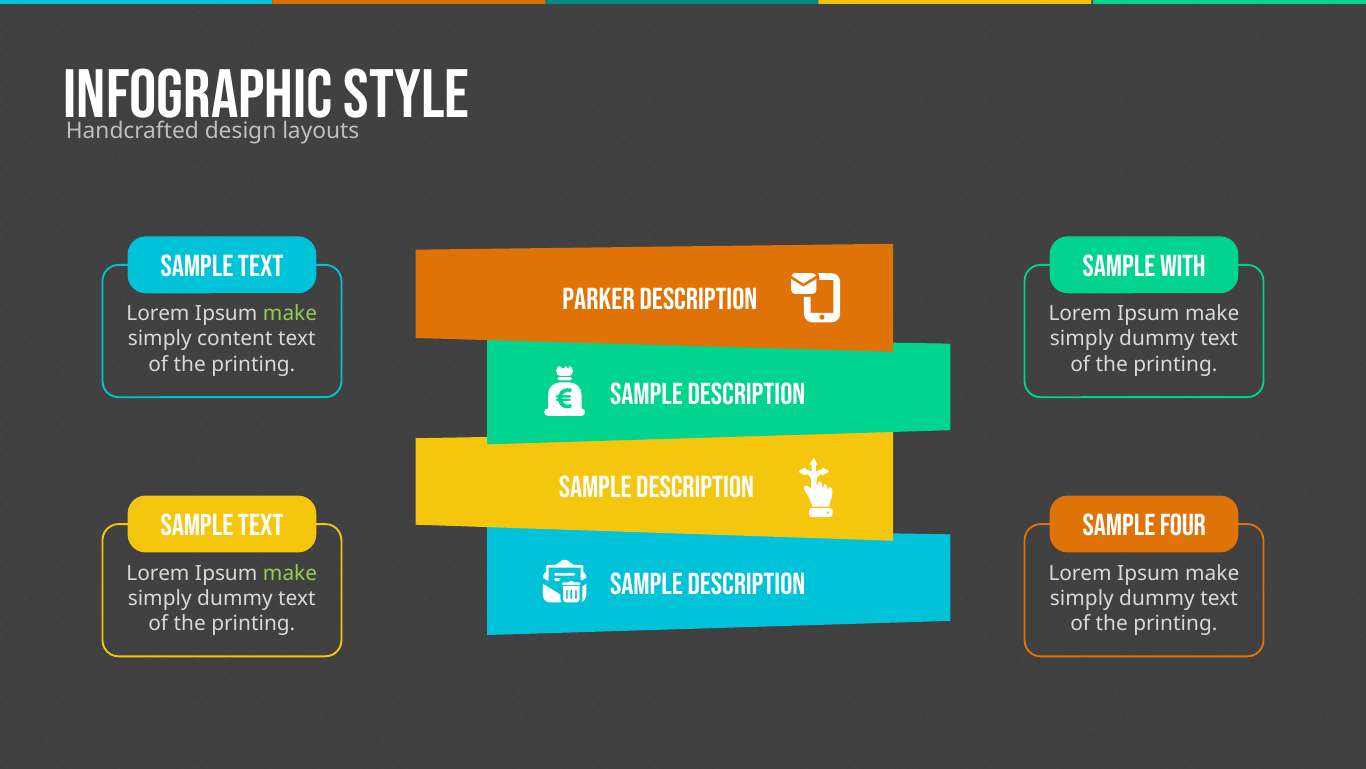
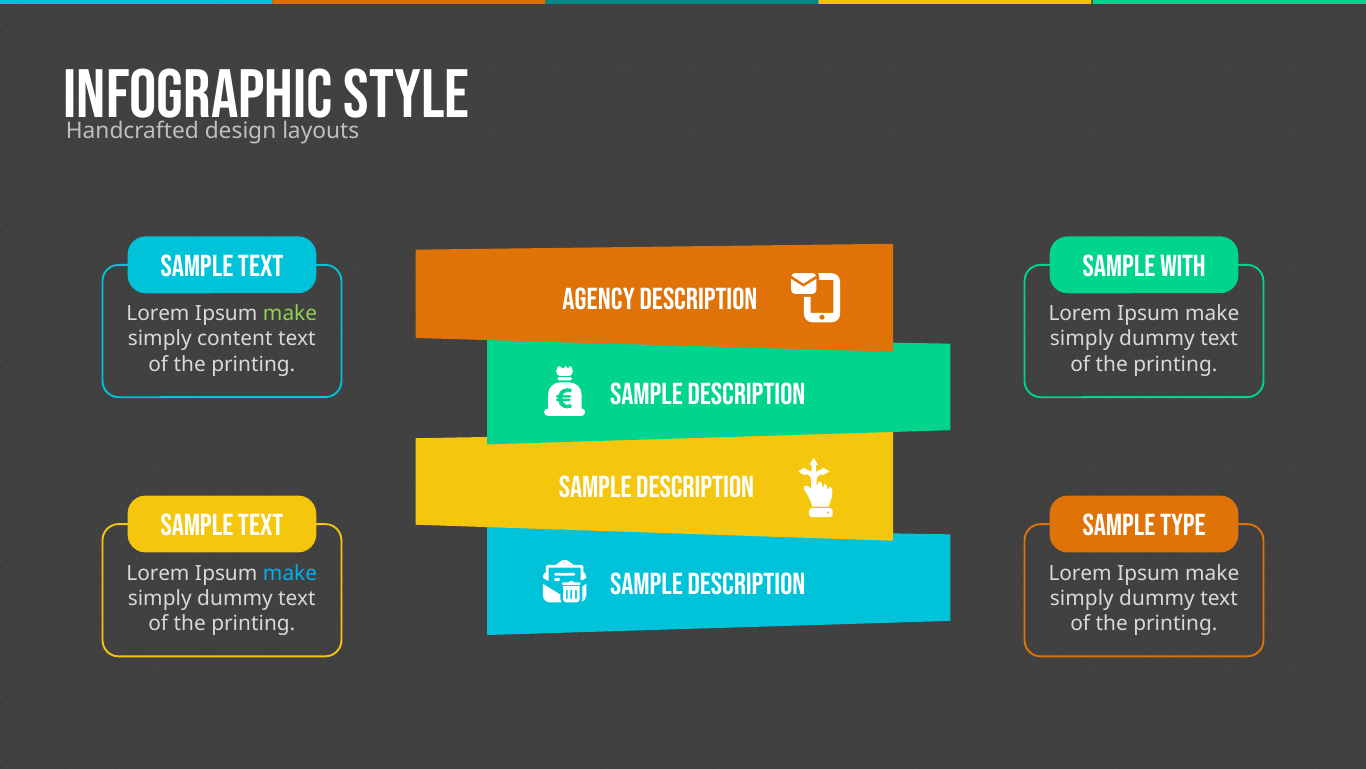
PARKER: PARKER -> AGENCY
FOUR: FOUR -> TYPE
make at (290, 573) colour: light green -> light blue
